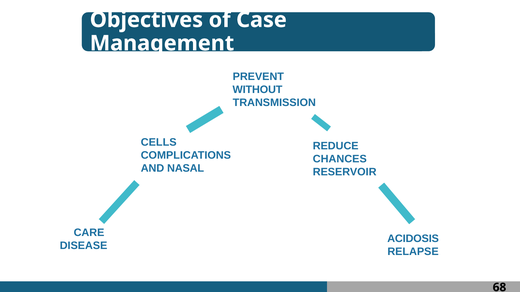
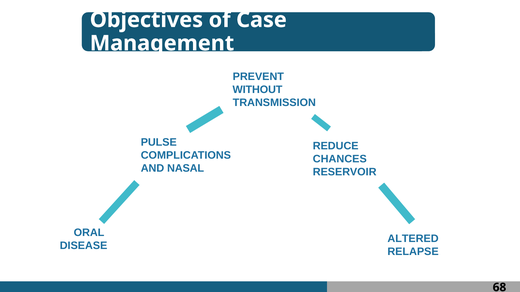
CELLS: CELLS -> PULSE
CARE: CARE -> ORAL
ACIDOSIS: ACIDOSIS -> ALTERED
